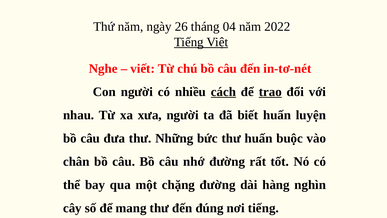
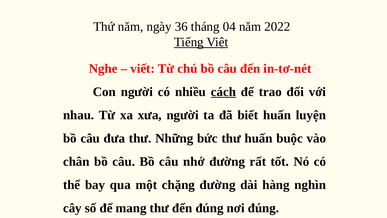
26: 26 -> 36
trao underline: present -> none
nơi tiếng: tiếng -> đúng
